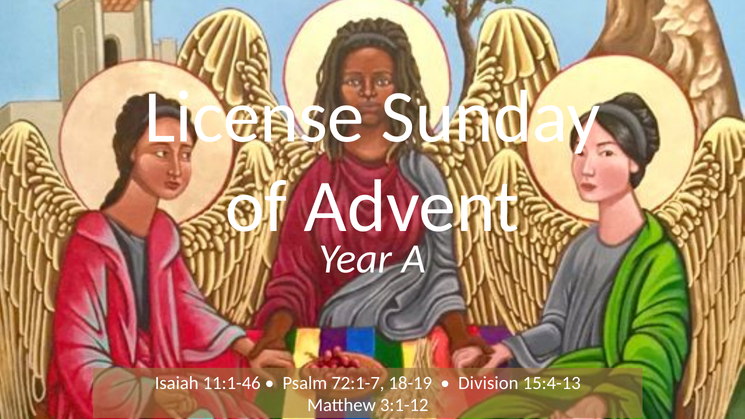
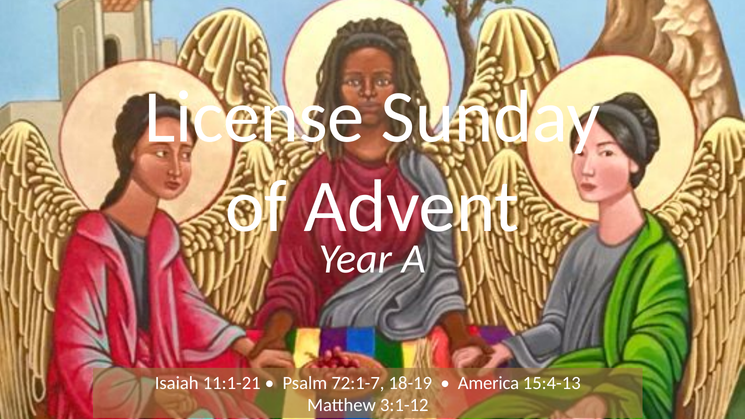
11:1-46: 11:1-46 -> 11:1-21
Division: Division -> America
